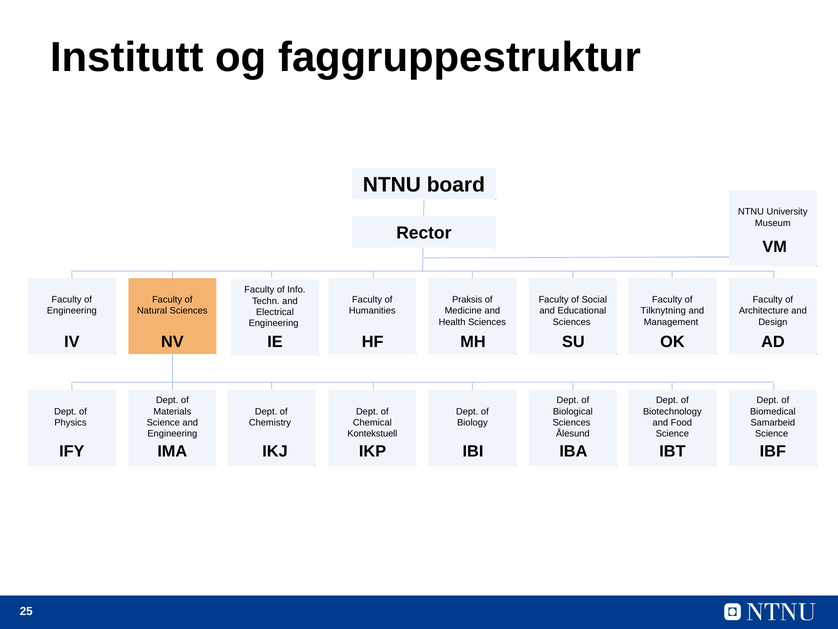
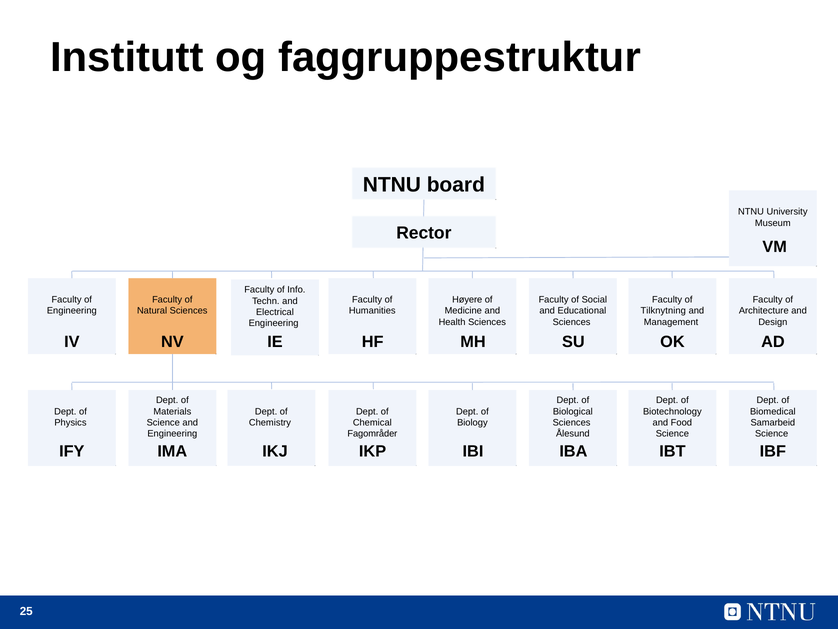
Praksis: Praksis -> Høyere
Kontekstuell: Kontekstuell -> Fagområder
